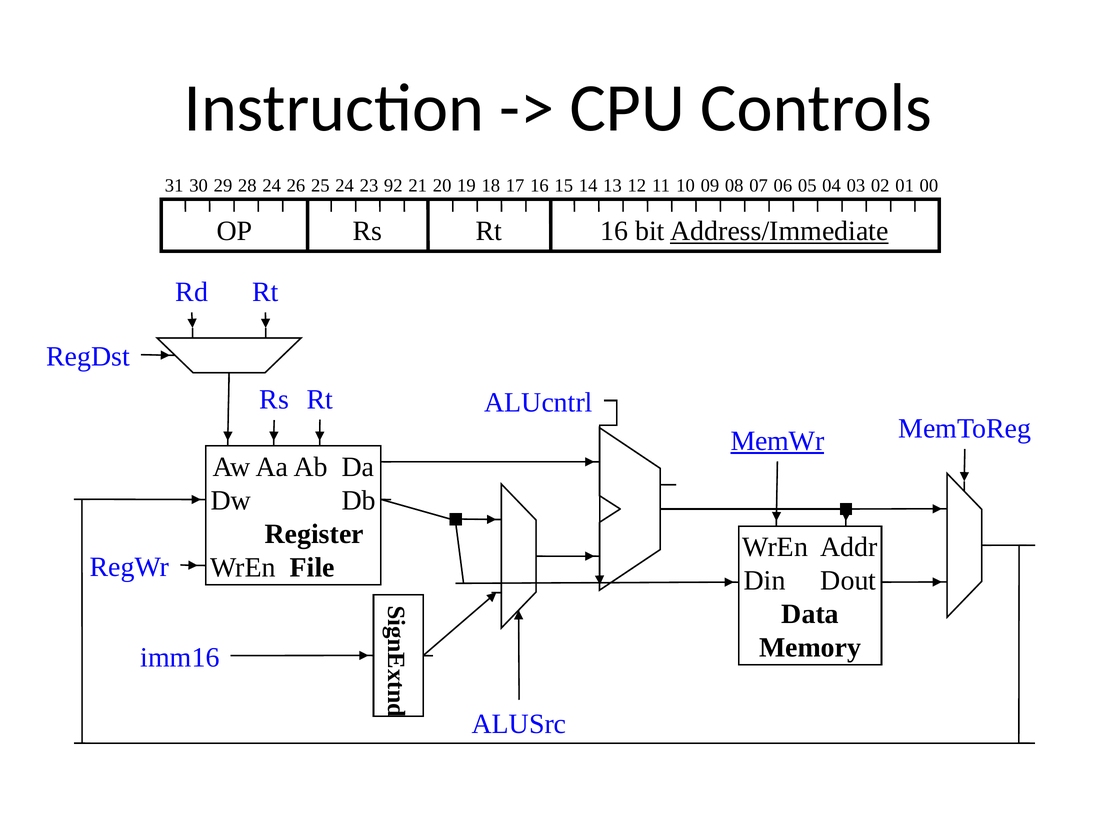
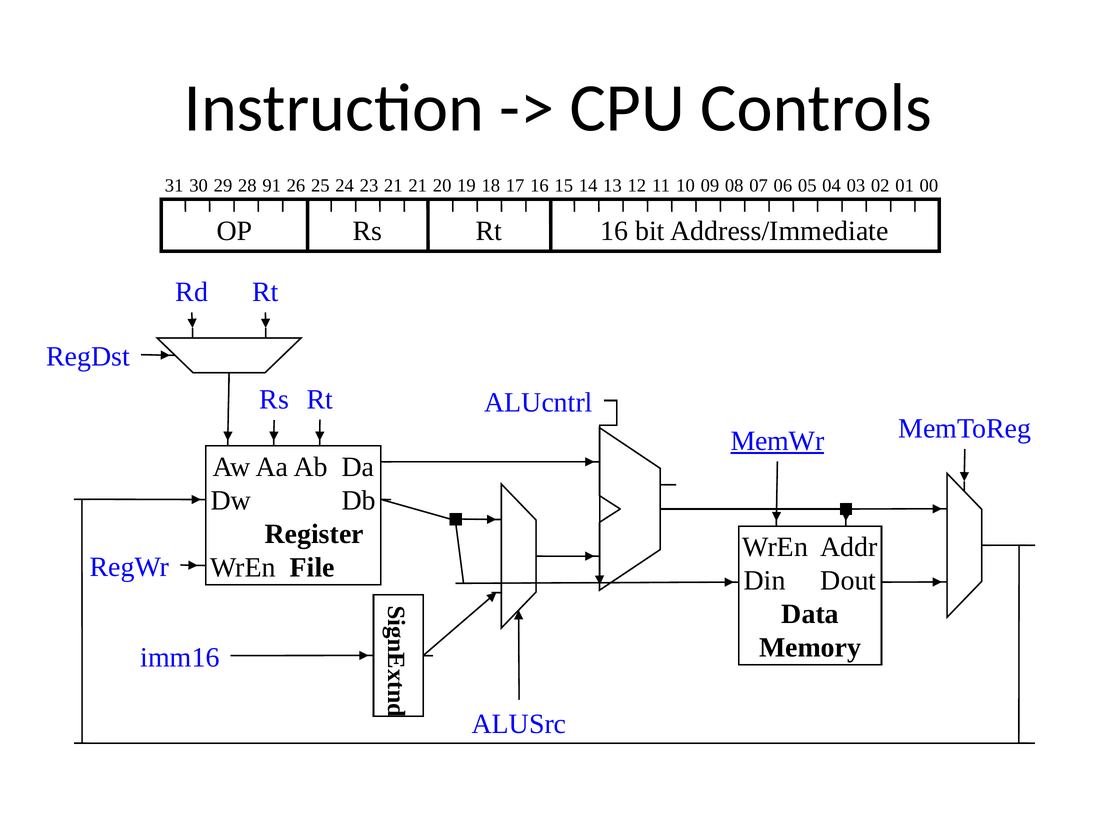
28 24: 24 -> 91
23 92: 92 -> 21
Address/Immediate underline: present -> none
